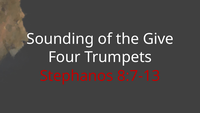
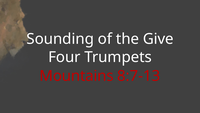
Stephanos: Stephanos -> Mountains
